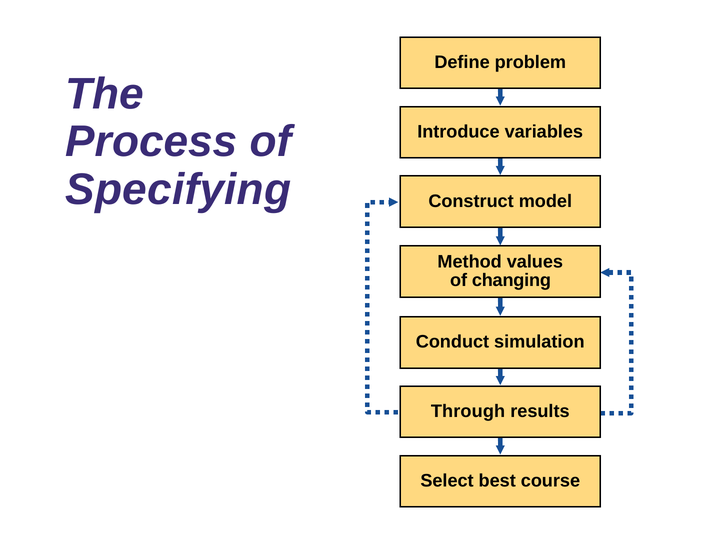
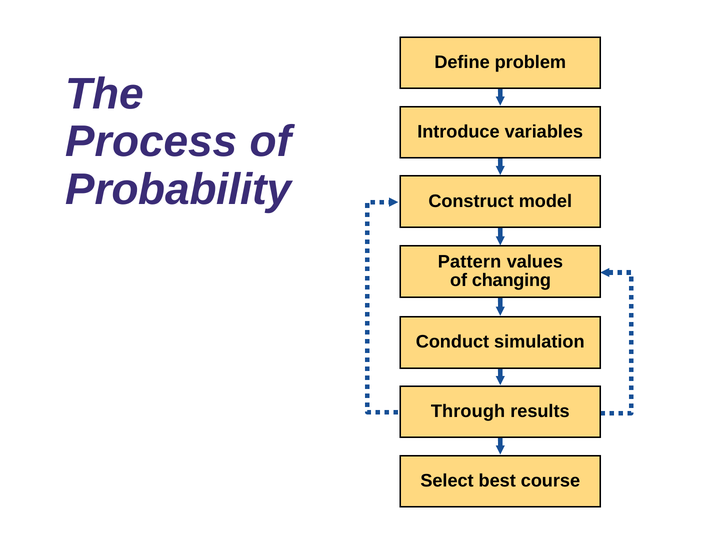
Specifying: Specifying -> Probability
Method: Method -> Pattern
